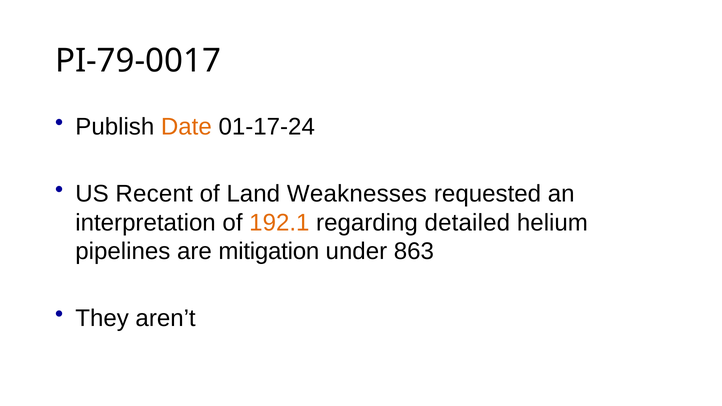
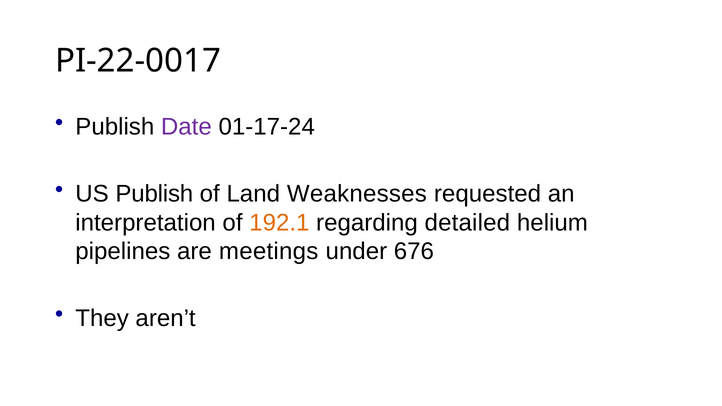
PI-79-0017: PI-79-0017 -> PI-22-0017
Date colour: orange -> purple
US Recent: Recent -> Publish
mitigation: mitigation -> meetings
863: 863 -> 676
